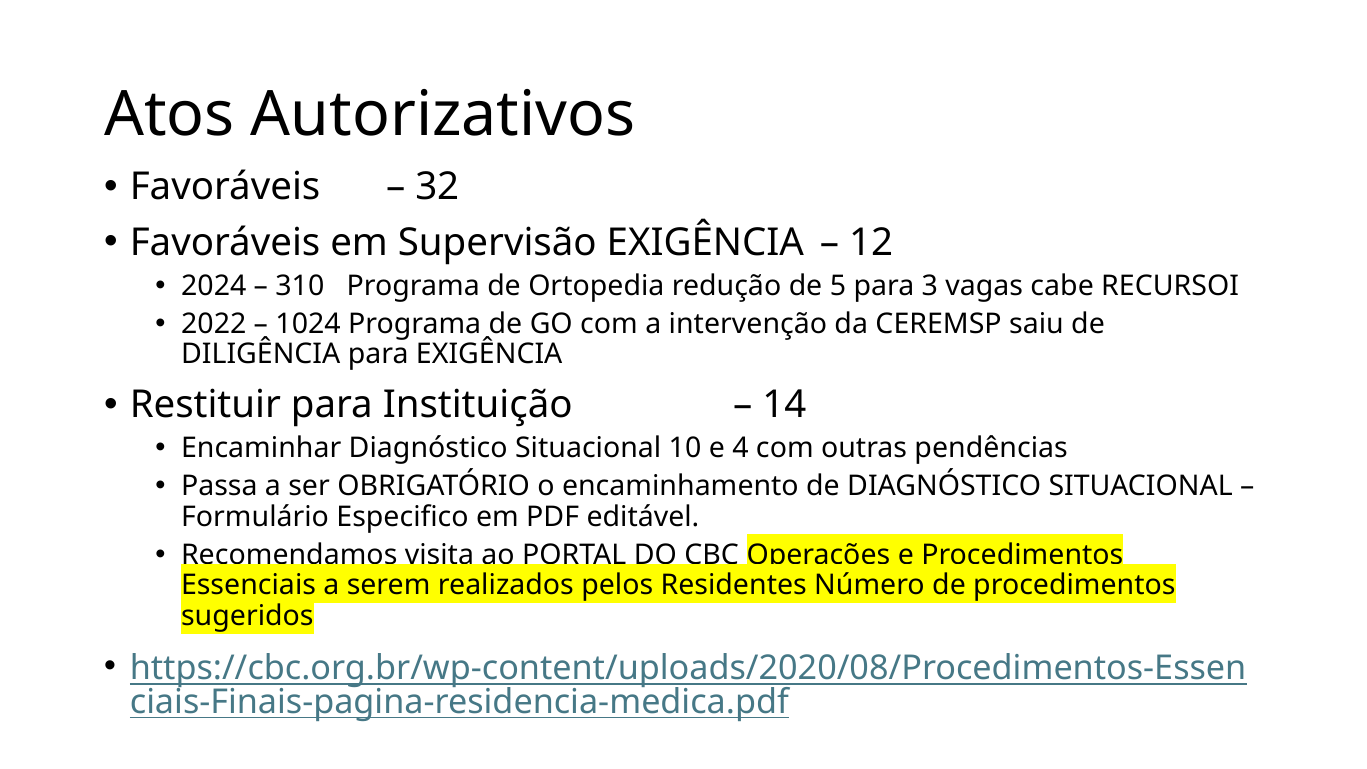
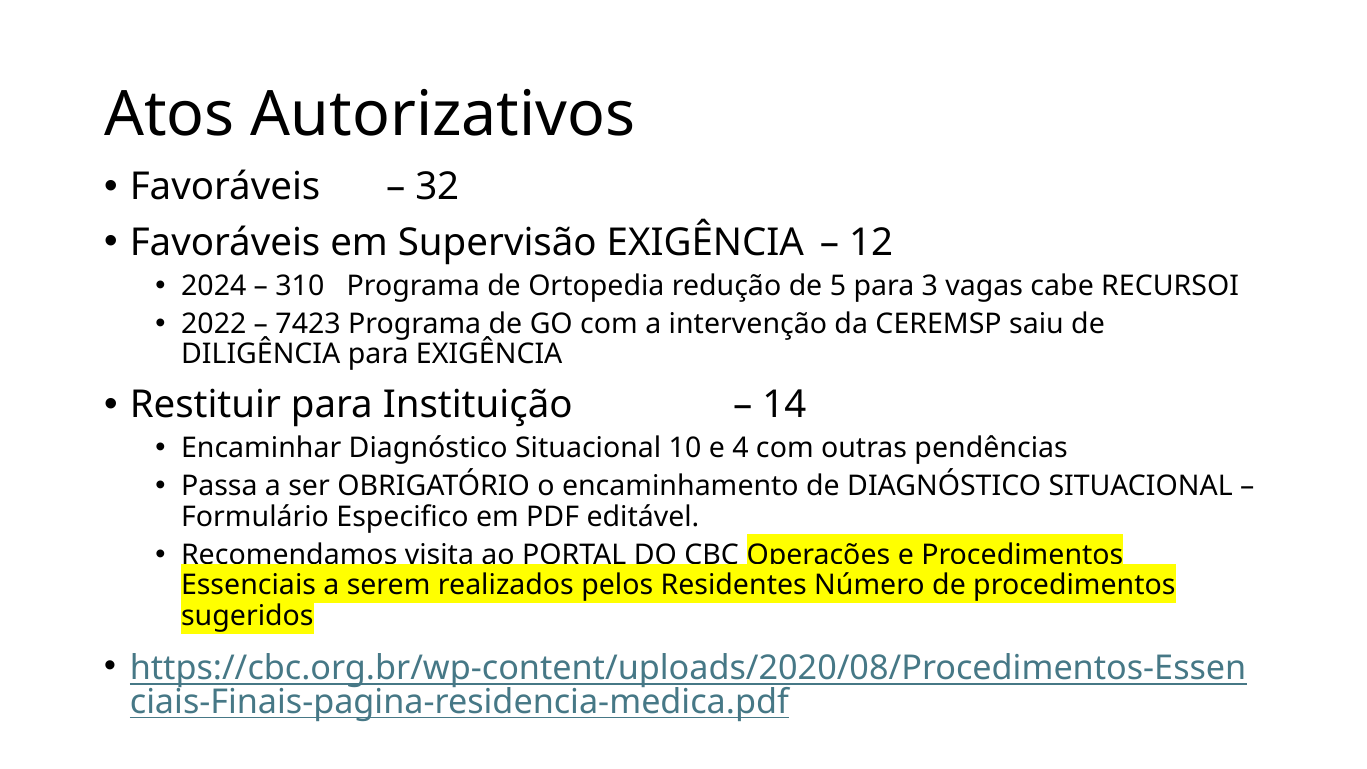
1024: 1024 -> 7423
